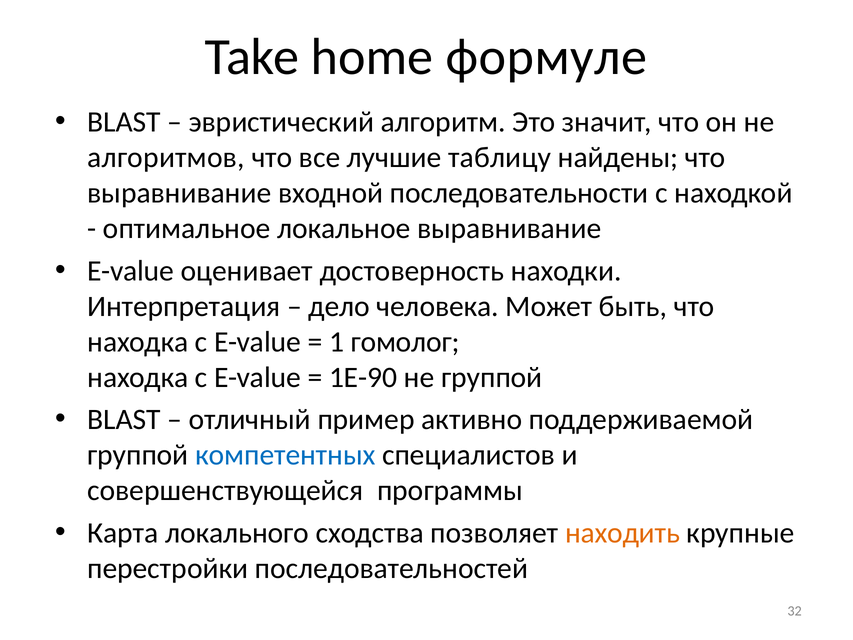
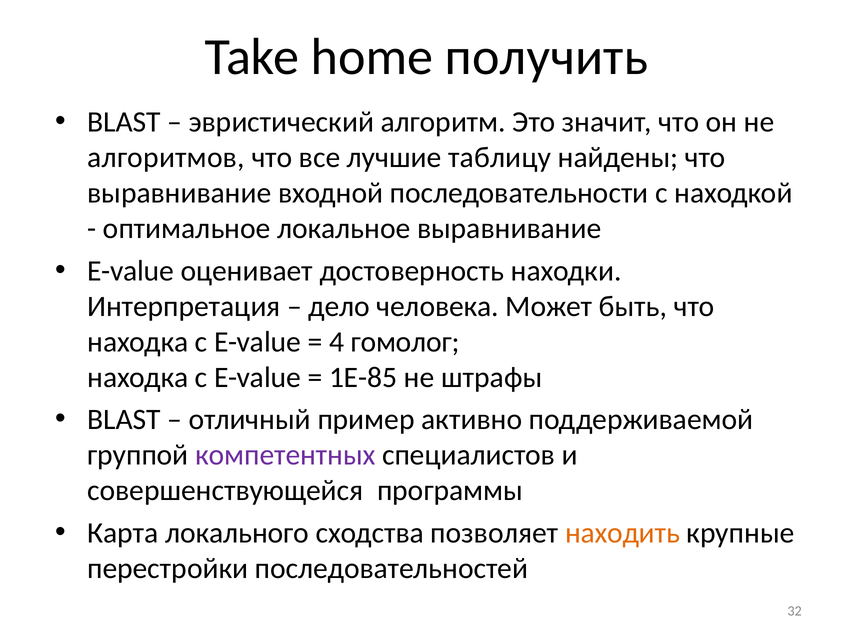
формуле: формуле -> получить
1: 1 -> 4
1E-90: 1E-90 -> 1E-85
не группой: группой -> штрафы
компетентных colour: blue -> purple
